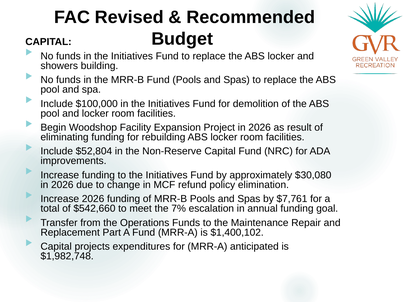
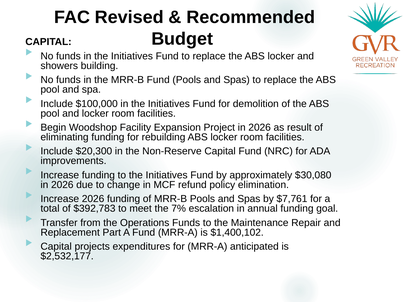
$52,804: $52,804 -> $20,300
$542,660: $542,660 -> $392,783
$1,982,748: $1,982,748 -> $2,532,177
